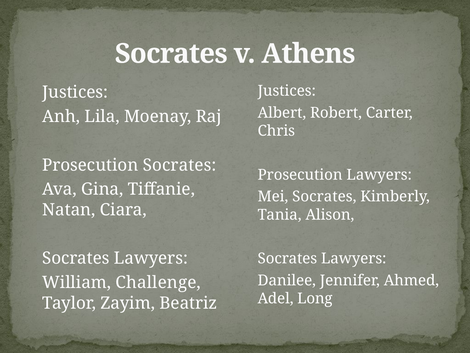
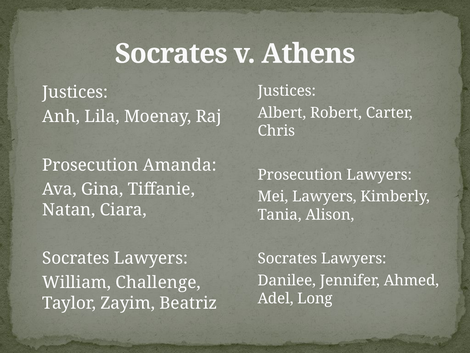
Prosecution Socrates: Socrates -> Amanda
Mei Socrates: Socrates -> Lawyers
